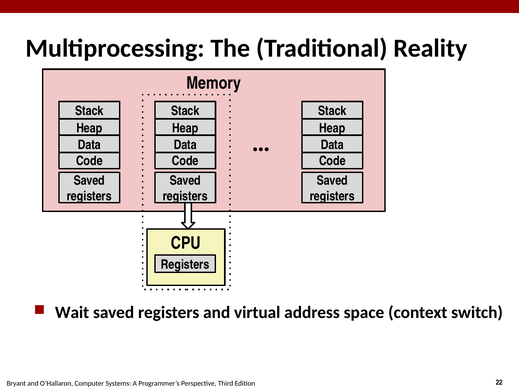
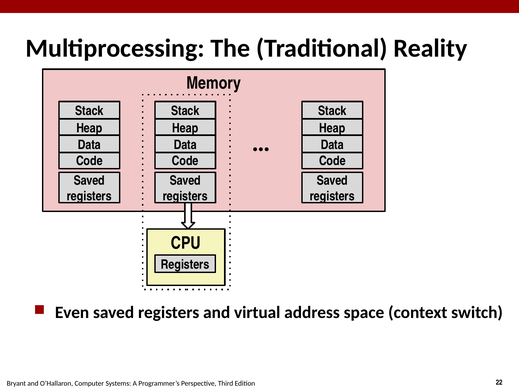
Wait: Wait -> Even
